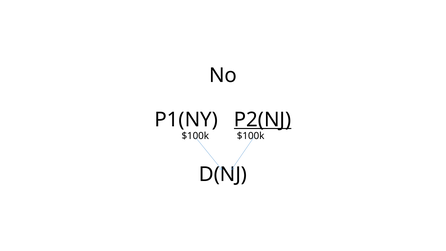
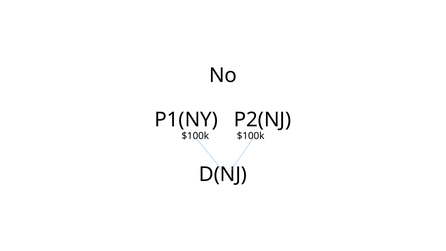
P2(NJ underline: present -> none
